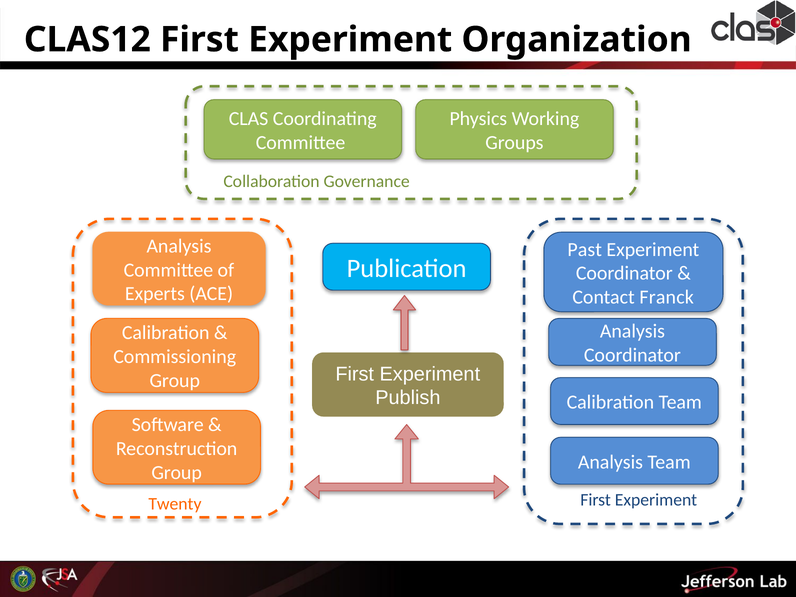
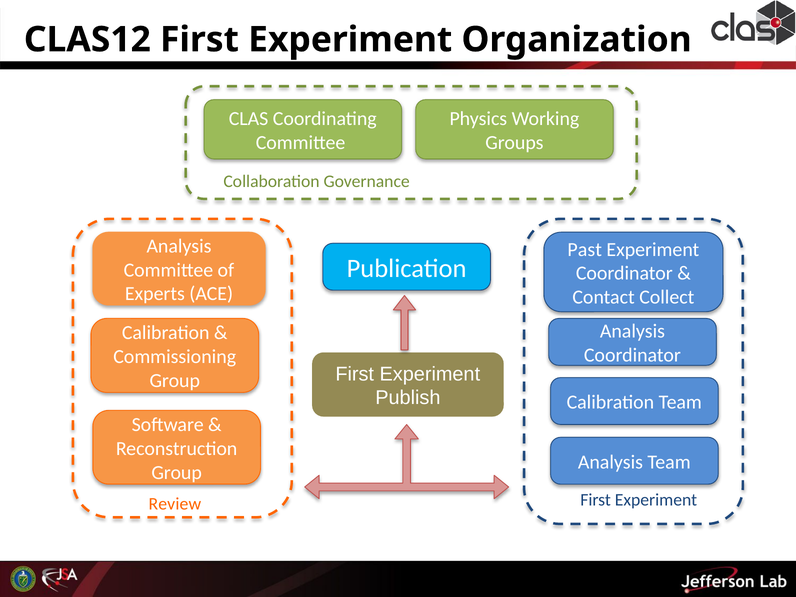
Franck: Franck -> Collect
Twenty: Twenty -> Review
